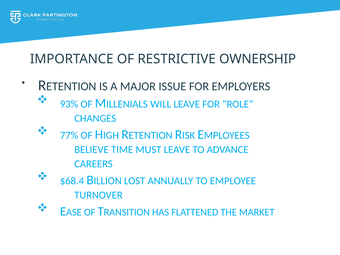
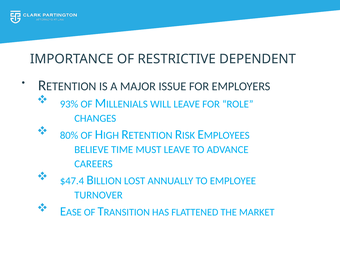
OWNERSHIP: OWNERSHIP -> DEPENDENT
77%: 77% -> 80%
$68.4: $68.4 -> $47.4
